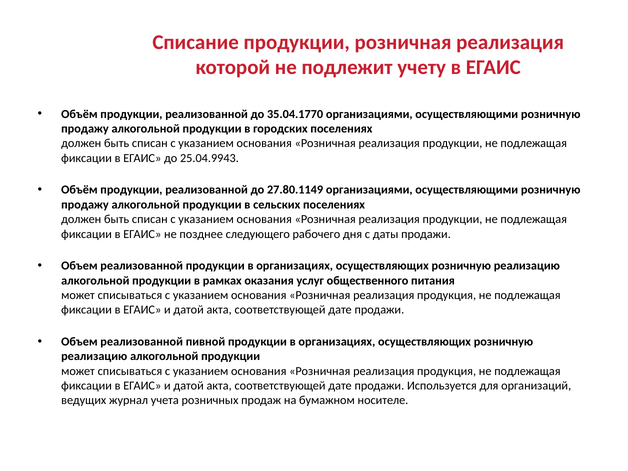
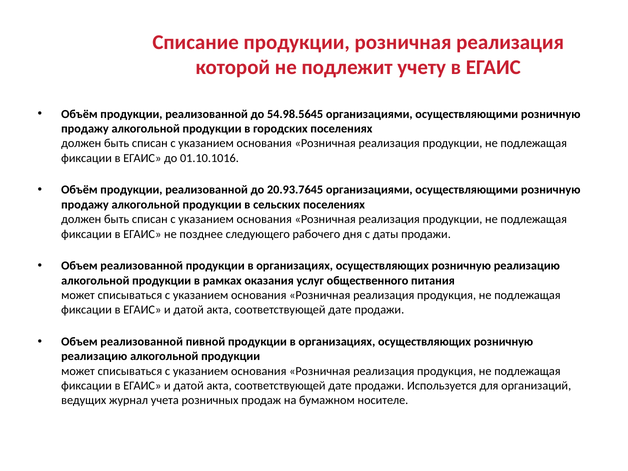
35.04.1770: 35.04.1770 -> 54.98.5645
25.04.9943: 25.04.9943 -> 01.10.1016
27.80.1149: 27.80.1149 -> 20.93.7645
